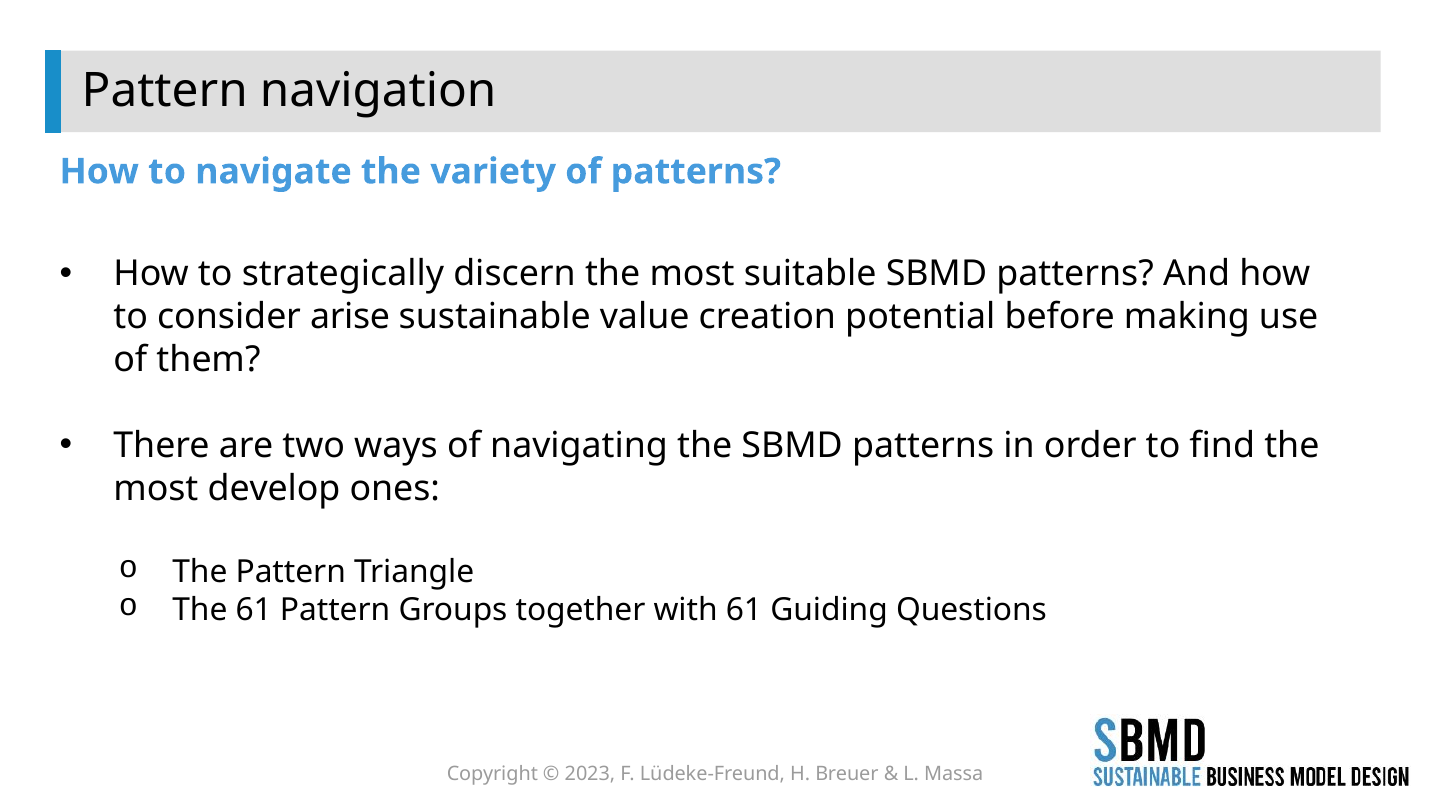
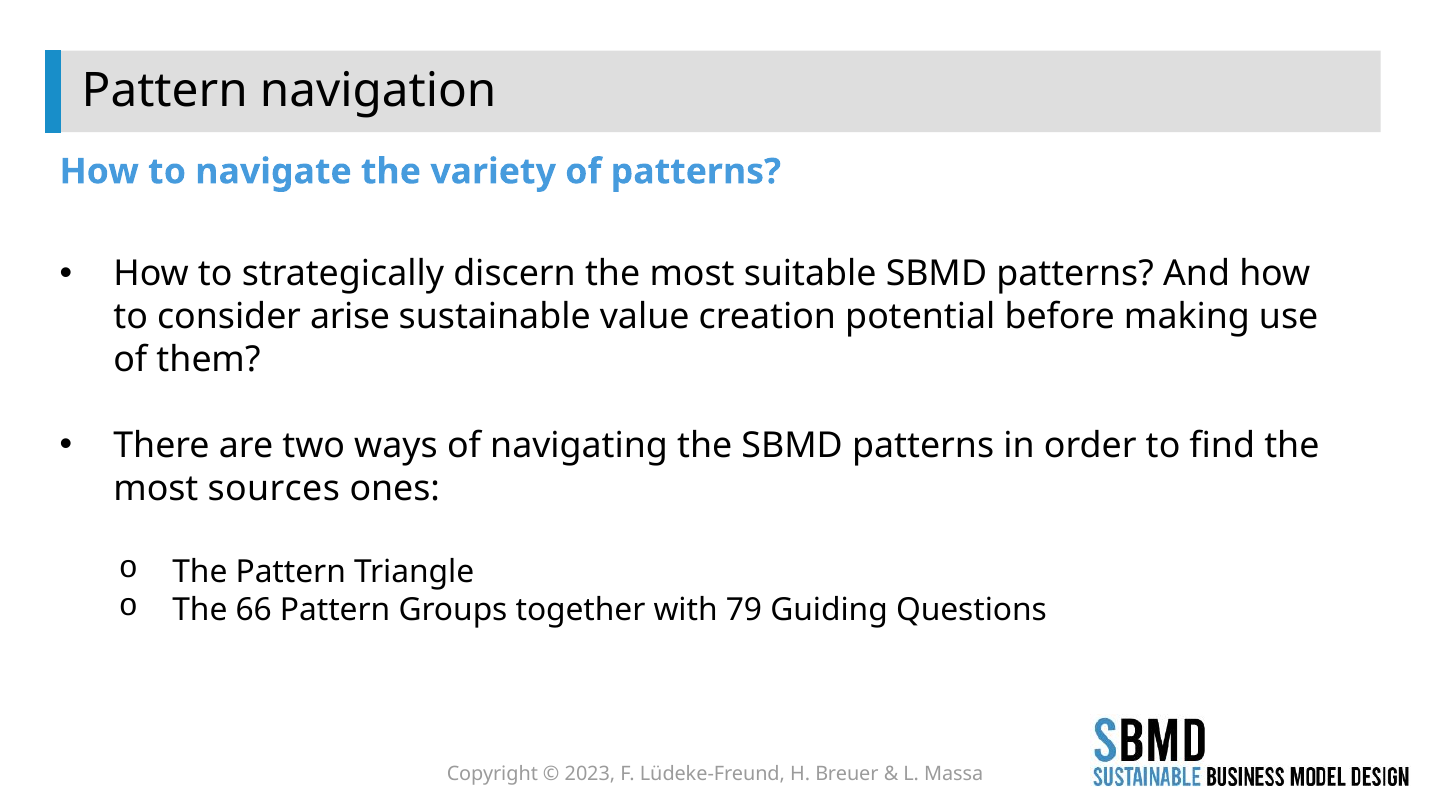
develop: develop -> sources
The 61: 61 -> 66
with 61: 61 -> 79
